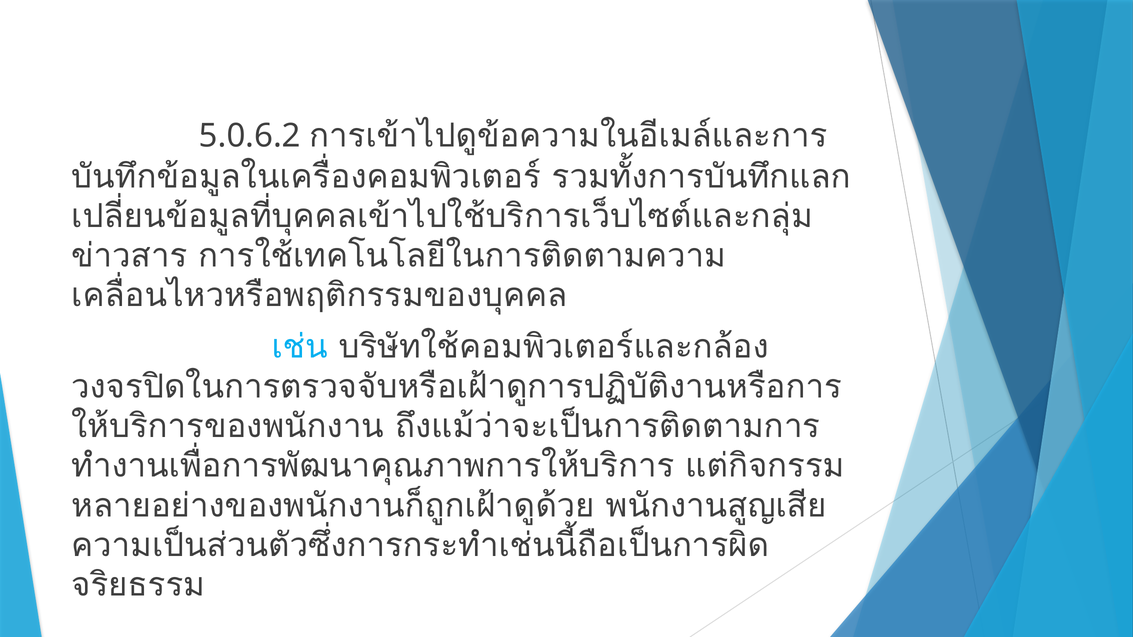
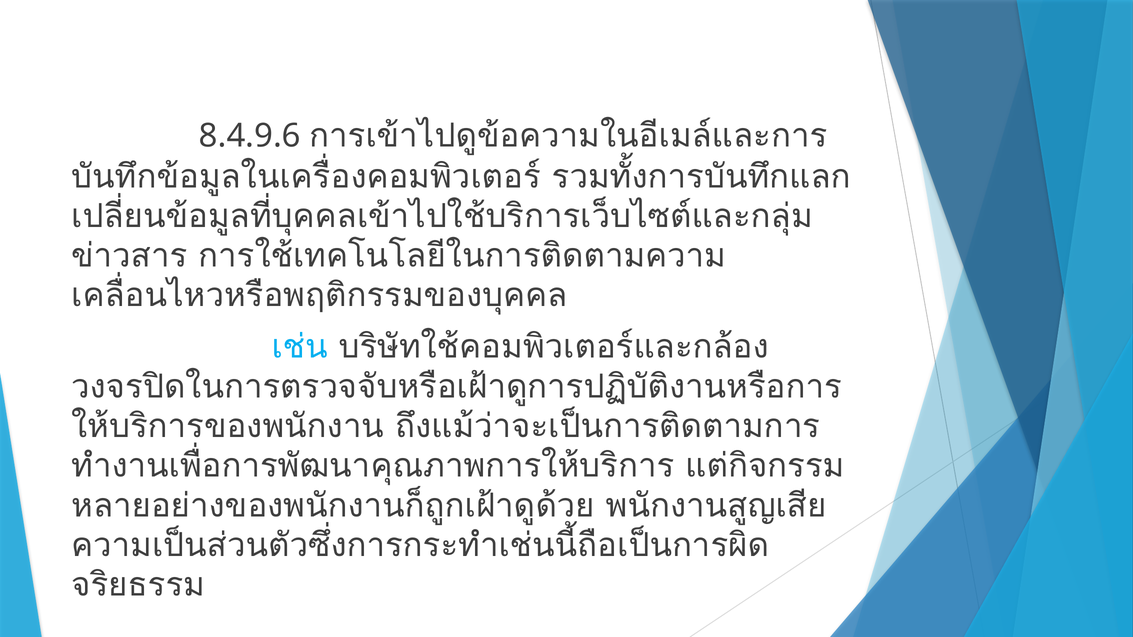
5.0.6.2: 5.0.6.2 -> 8.4.9.6
